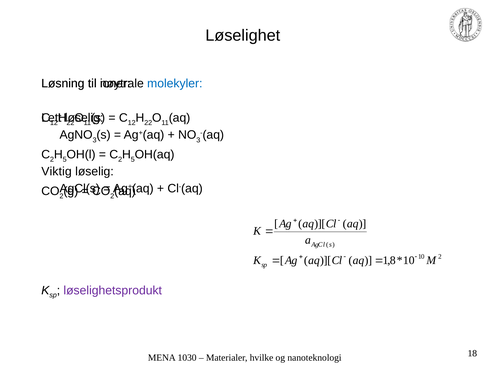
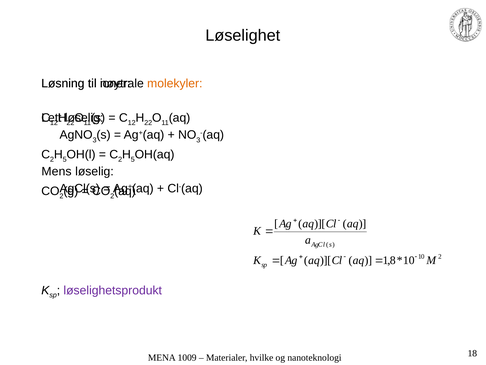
molekyler colour: blue -> orange
Viktig: Viktig -> Mens
1030: 1030 -> 1009
